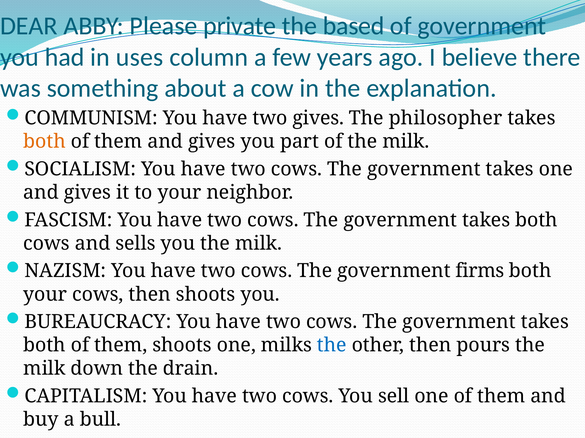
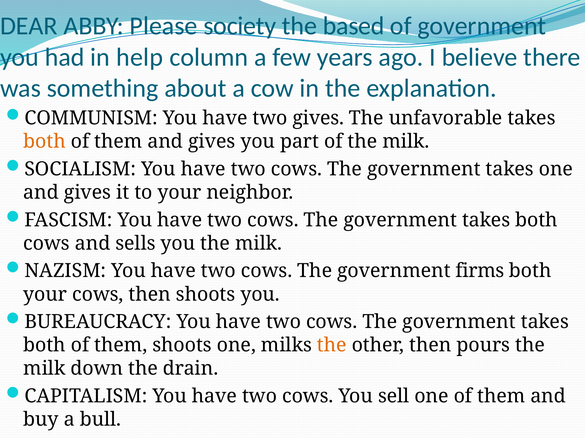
private: private -> society
uses: uses -> help
philosopher: philosopher -> unfavorable
the at (332, 346) colour: blue -> orange
